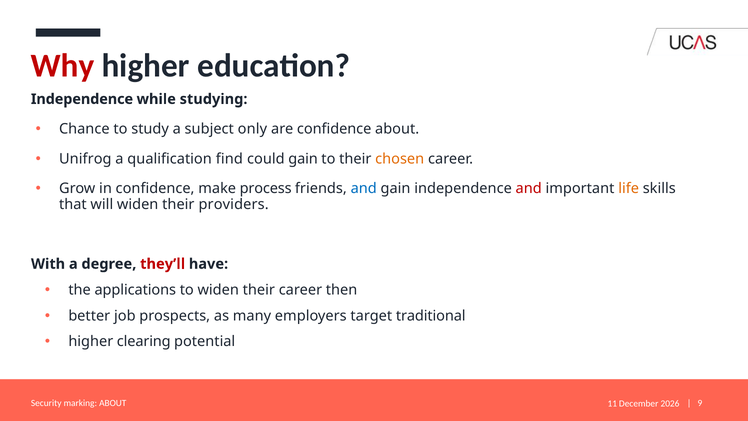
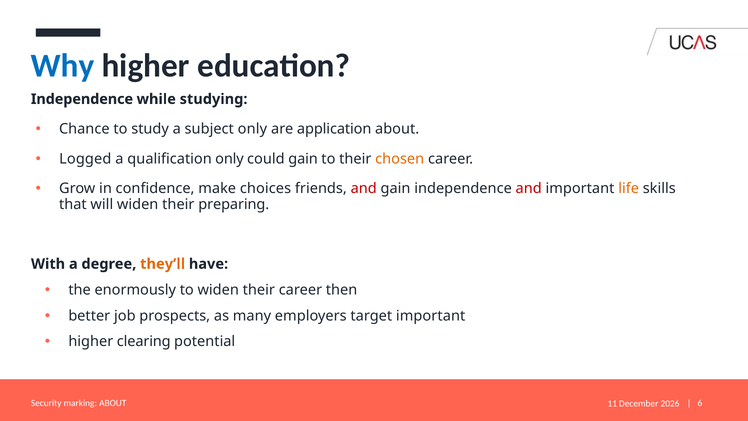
Why colour: red -> blue
are confidence: confidence -> application
Unifrog: Unifrog -> Logged
qualification find: find -> only
process: process -> choices
and at (364, 188) colour: blue -> red
providers: providers -> preparing
they’ll colour: red -> orange
applications: applications -> enormously
target traditional: traditional -> important
9: 9 -> 6
